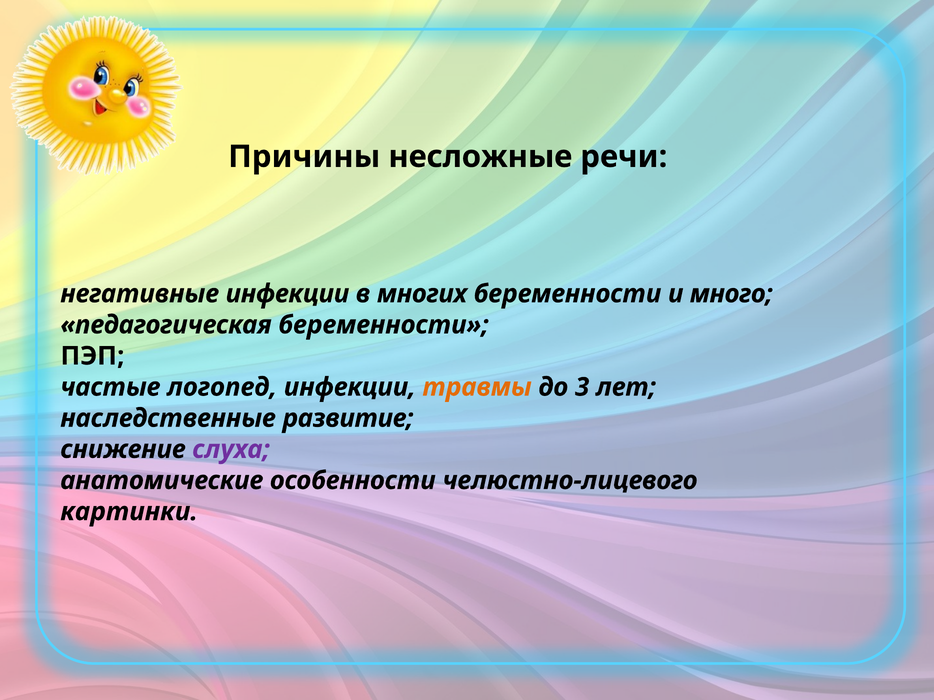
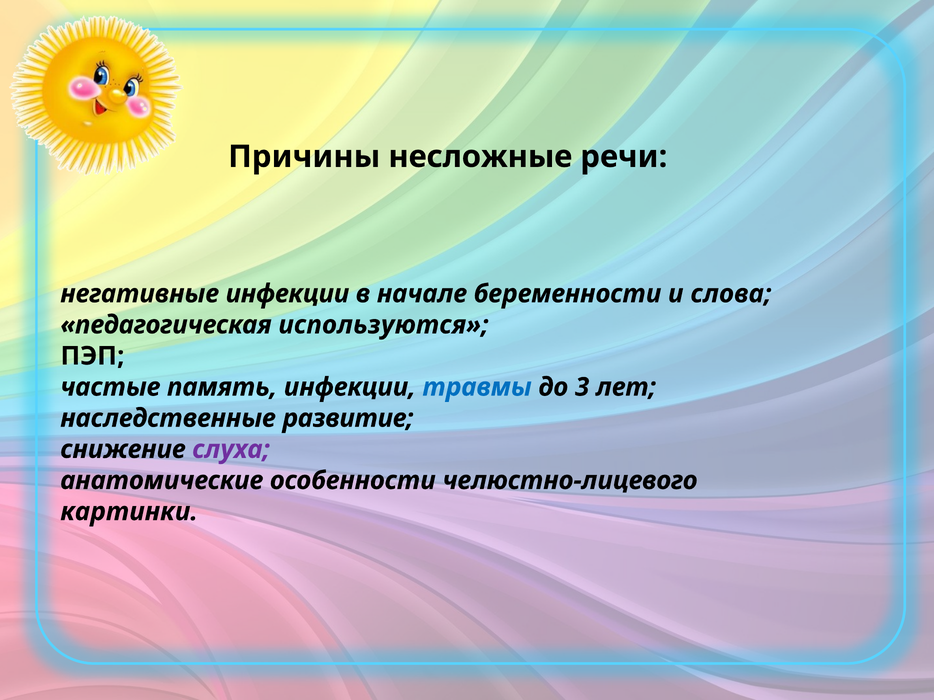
многих: многих -> начале
много: много -> слова
беременности at (384, 325): беременности -> используются
логопед: логопед -> память
травмы colour: orange -> blue
